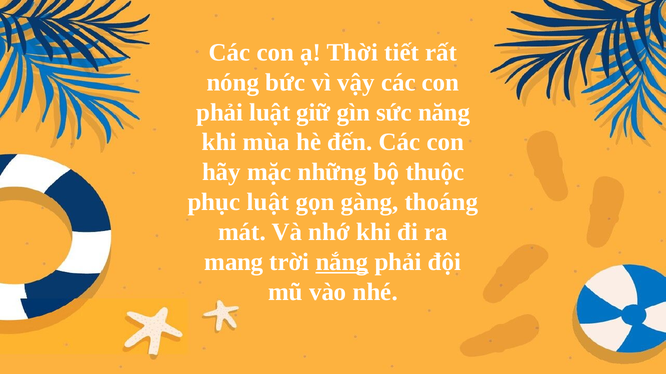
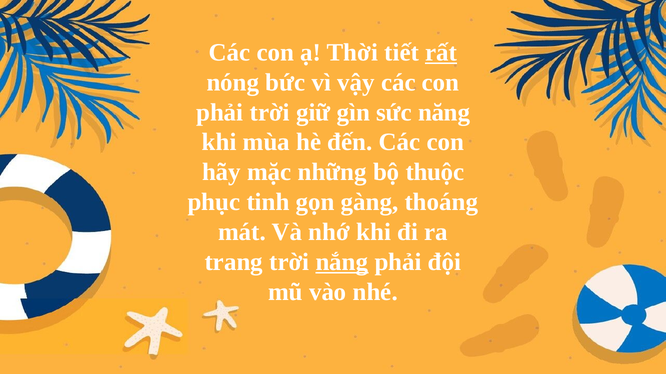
rất underline: none -> present
phải luật: luật -> trời
phục luật: luật -> tinh
mang: mang -> trang
